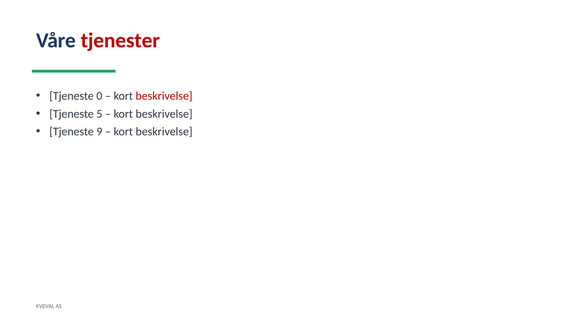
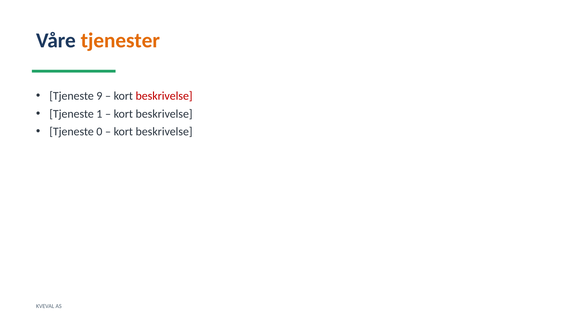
tjenester colour: red -> orange
0: 0 -> 9
5: 5 -> 1
9: 9 -> 0
